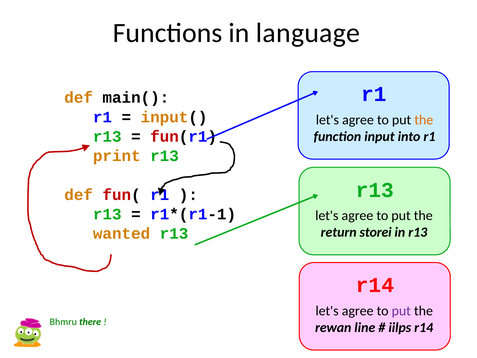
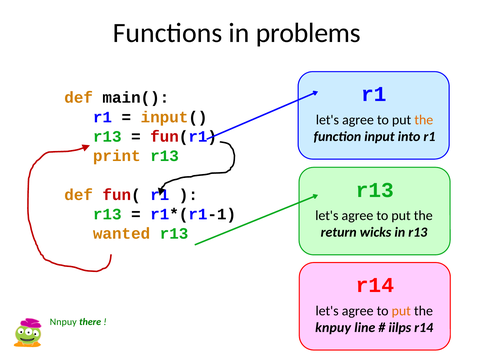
language: language -> problems
storei: storei -> wicks
put at (401, 311) colour: purple -> orange
Bhmru: Bhmru -> Nnpuy
rewan: rewan -> knpuy
